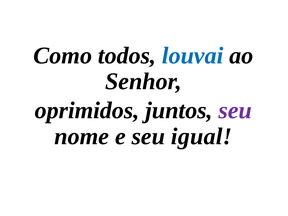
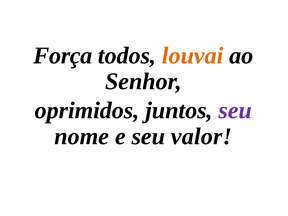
Como: Como -> Força
louvai colour: blue -> orange
igual: igual -> valor
